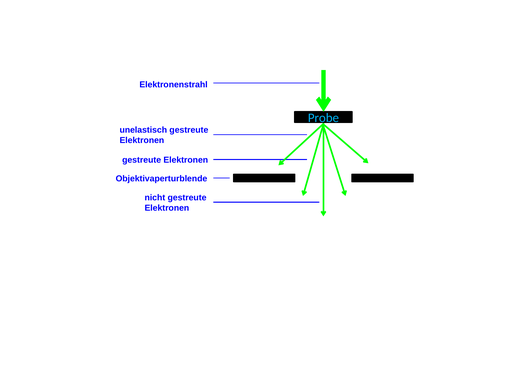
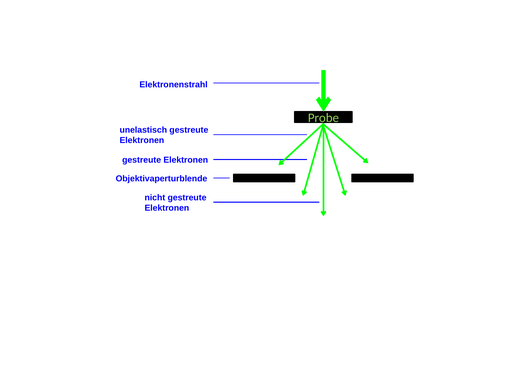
Probe colour: light blue -> light green
